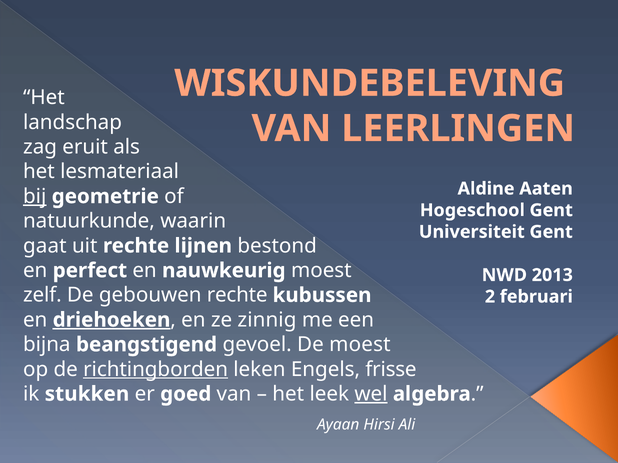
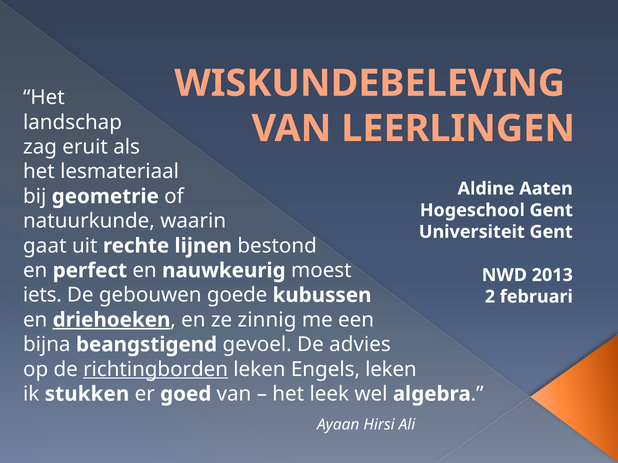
bij underline: present -> none
zelf: zelf -> iets
gebouwen rechte: rechte -> goede
De moest: moest -> advies
Engels frisse: frisse -> leken
wel underline: present -> none
